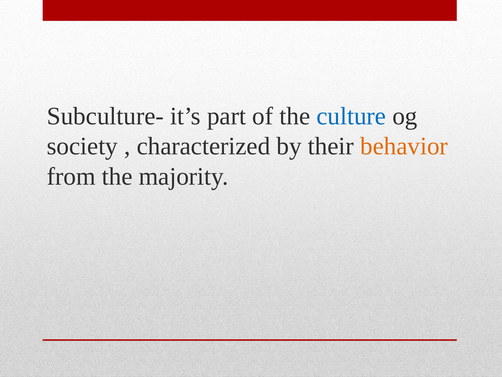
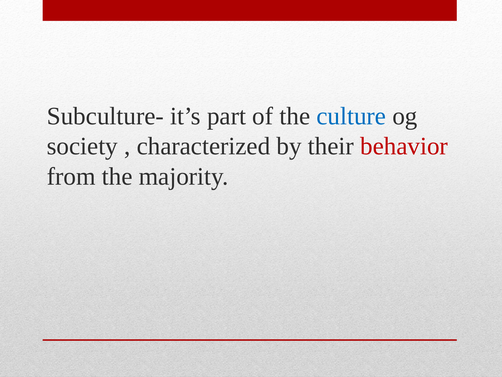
behavior colour: orange -> red
